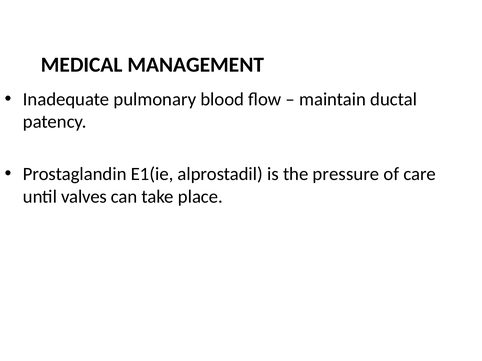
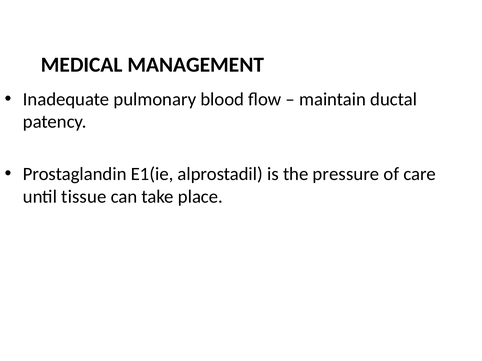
valves: valves -> tissue
